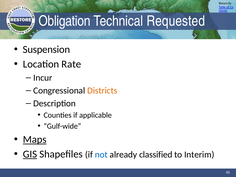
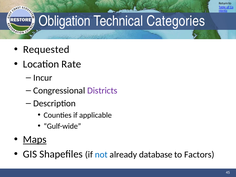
Requested: Requested -> Categories
Suspension: Suspension -> Requested
Districts colour: orange -> purple
GIS underline: present -> none
classified: classified -> database
Interim: Interim -> Factors
